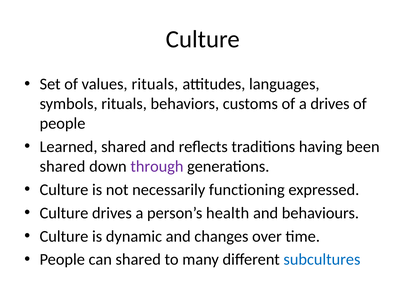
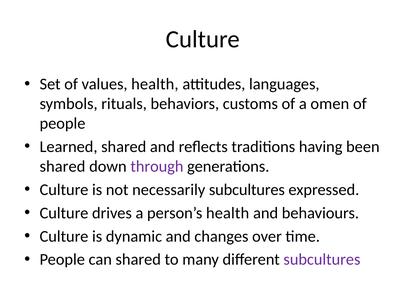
values rituals: rituals -> health
a drives: drives -> omen
necessarily functioning: functioning -> subcultures
subcultures at (322, 259) colour: blue -> purple
